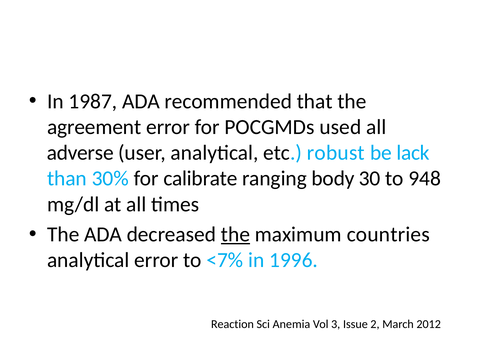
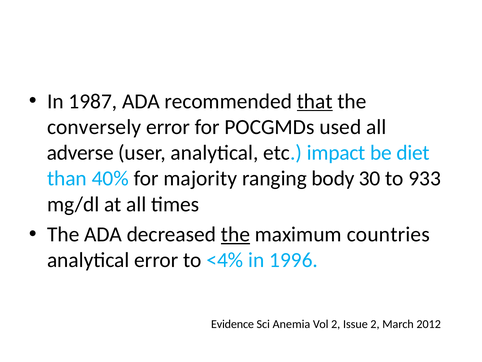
that underline: none -> present
agreement: agreement -> conversely
robust: robust -> impact
lack: lack -> diet
30%: 30% -> 40%
calibrate: calibrate -> majority
948: 948 -> 933
<7%: <7% -> <4%
Reaction: Reaction -> Evidence
Vol 3: 3 -> 2
